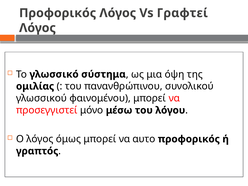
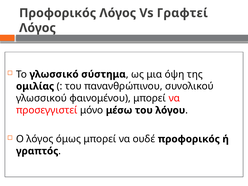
αυτο: αυτο -> ουδέ
